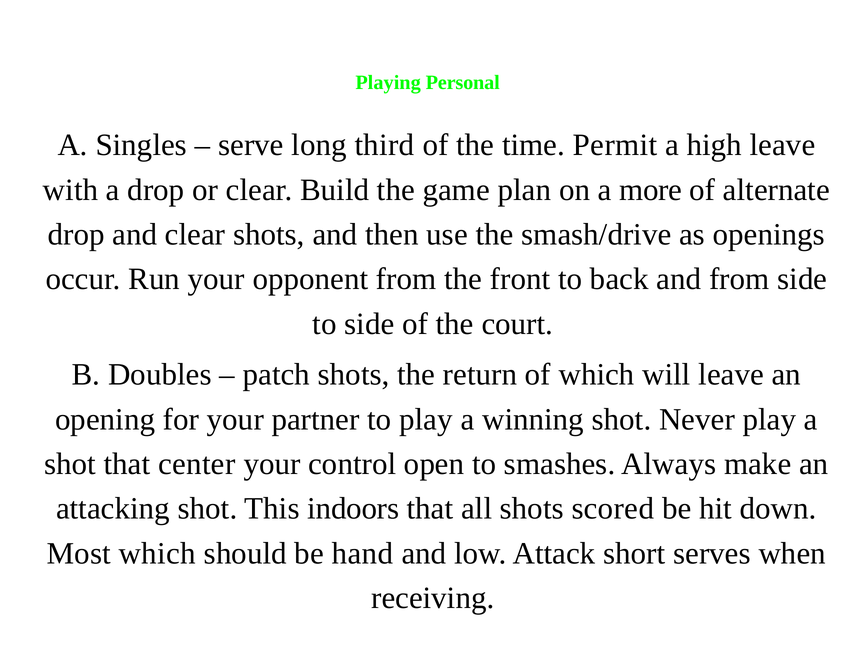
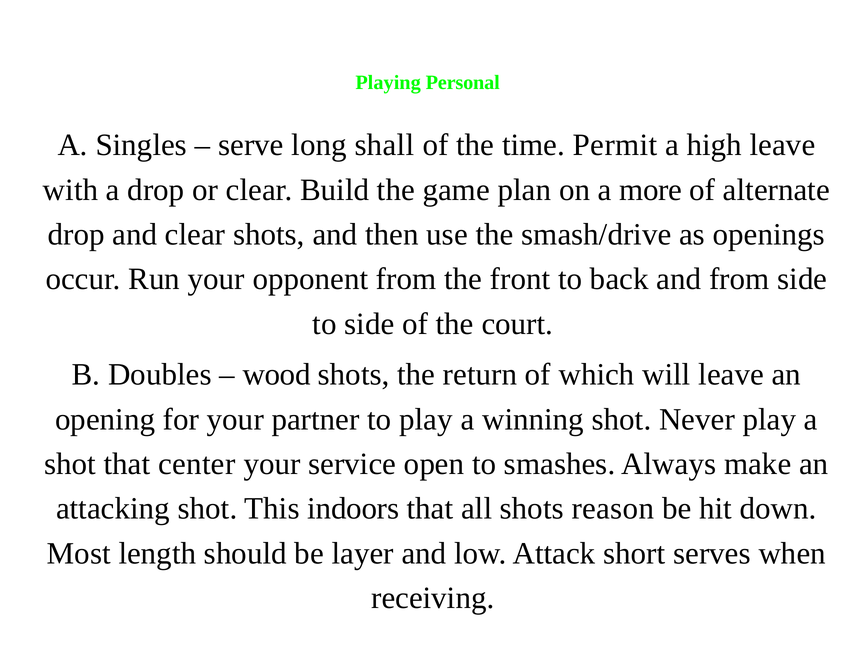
third: third -> shall
patch: patch -> wood
control: control -> service
scored: scored -> reason
Most which: which -> length
hand: hand -> layer
